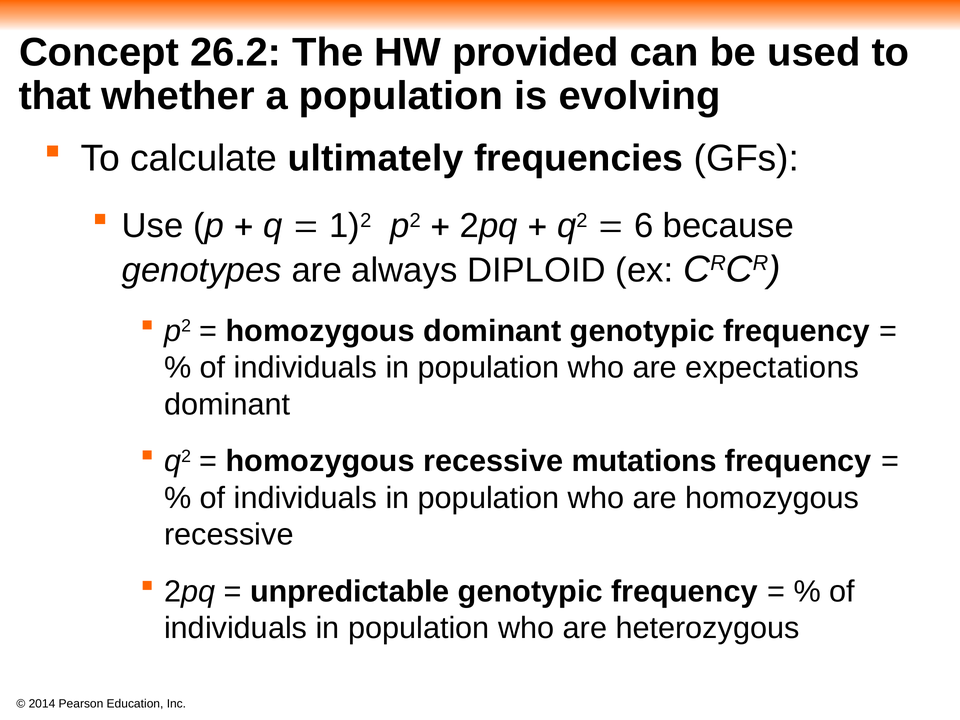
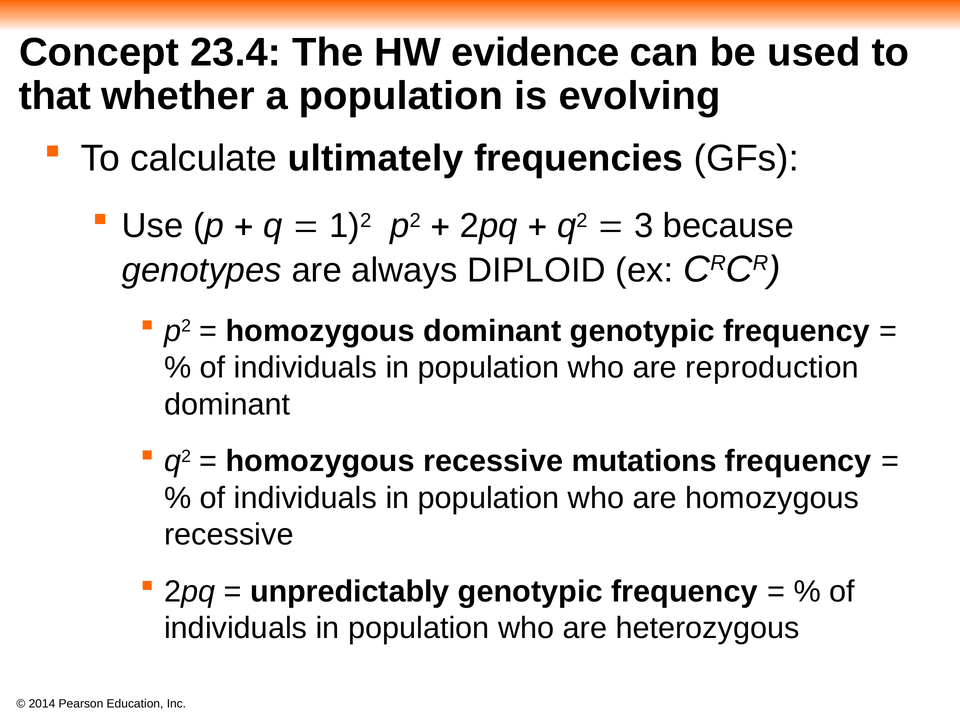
26.2: 26.2 -> 23.4
provided: provided -> evidence
6: 6 -> 3
expectations: expectations -> reproduction
unpredictable: unpredictable -> unpredictably
